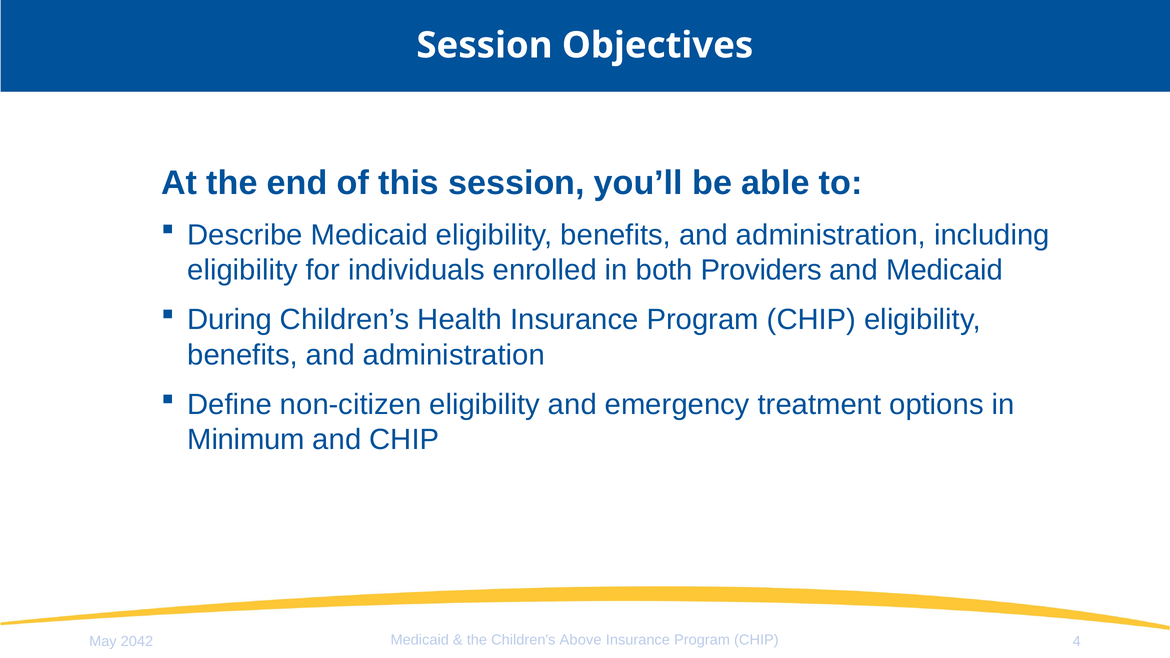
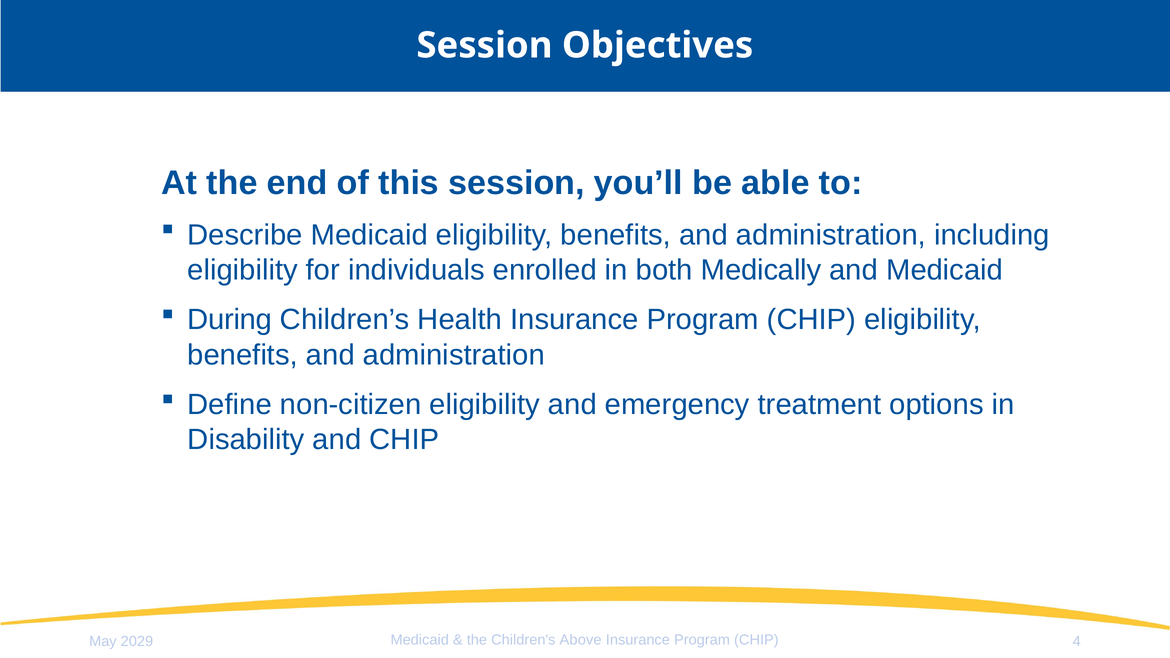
Providers: Providers -> Medically
Minimum: Minimum -> Disability
2042: 2042 -> 2029
